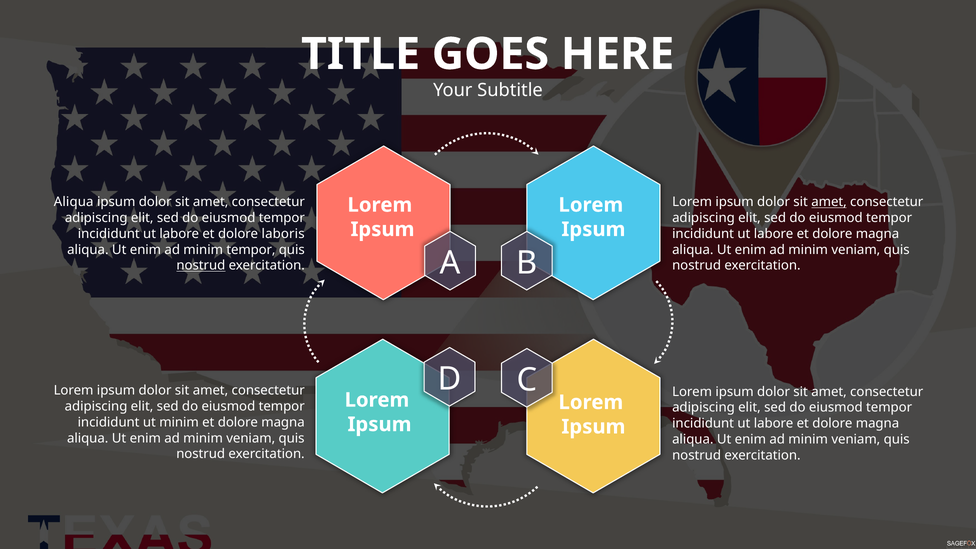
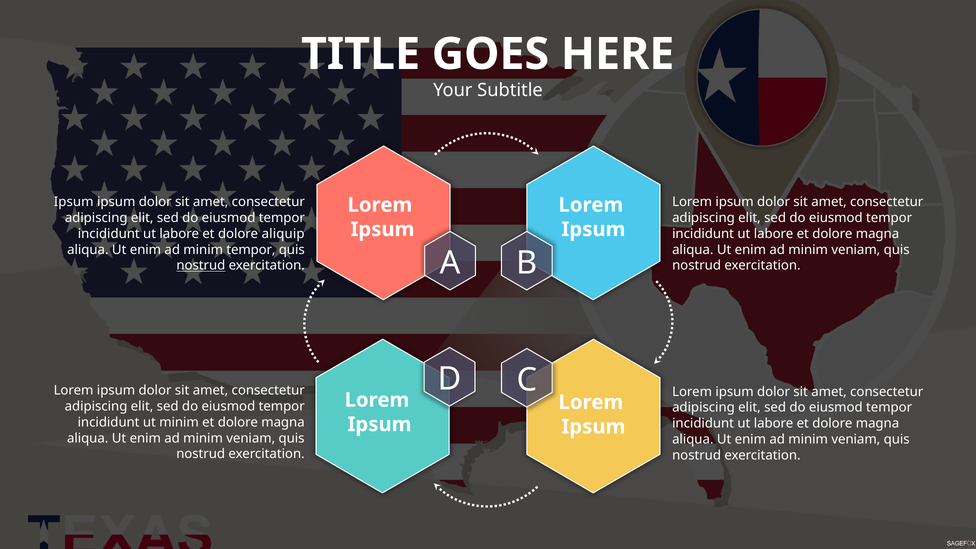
Aliqua at (74, 202): Aliqua -> Ipsum
amet at (829, 202) underline: present -> none
laboris: laboris -> aliquip
